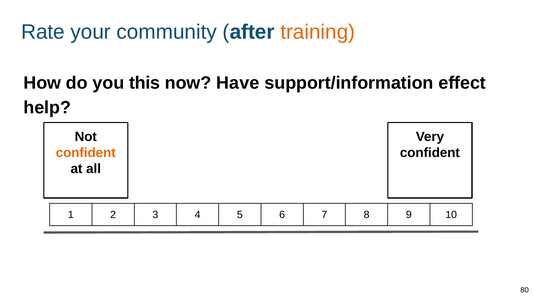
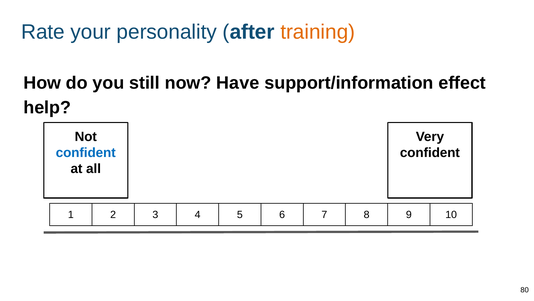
community: community -> personality
this: this -> still
confident at (86, 153) colour: orange -> blue
